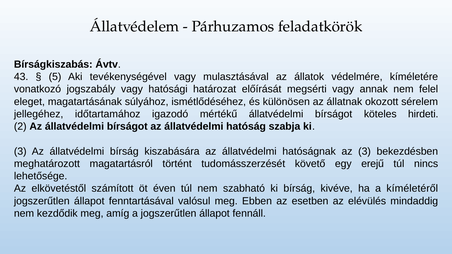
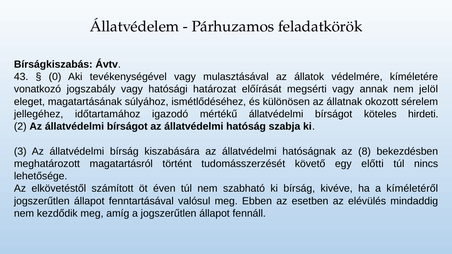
5: 5 -> 0
felel: felel -> jelöl
az 3: 3 -> 8
erejű: erejű -> előtti
